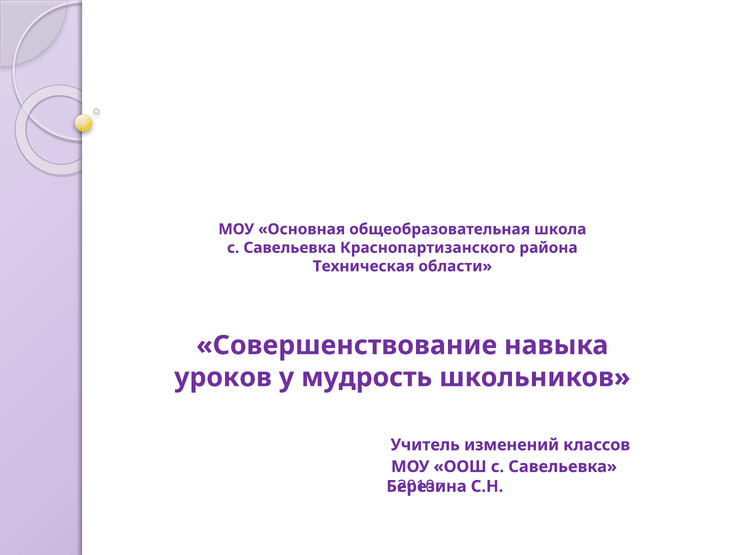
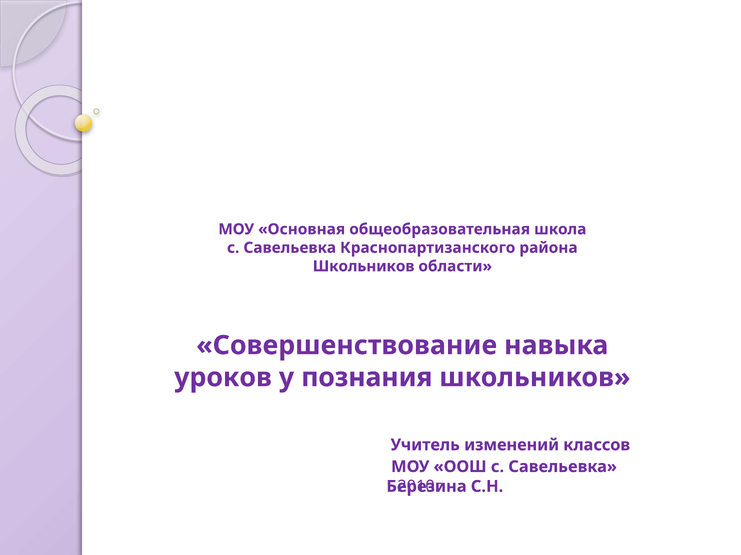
Техническая at (364, 267): Техническая -> Школьников
мудрость: мудрость -> познания
